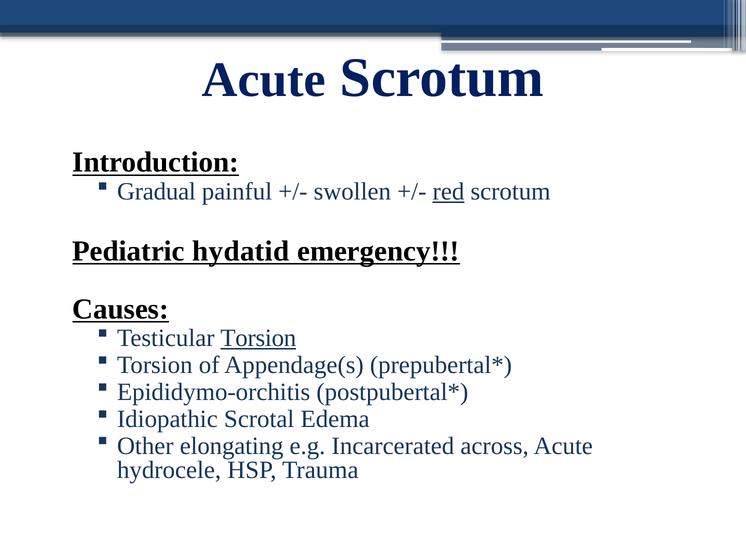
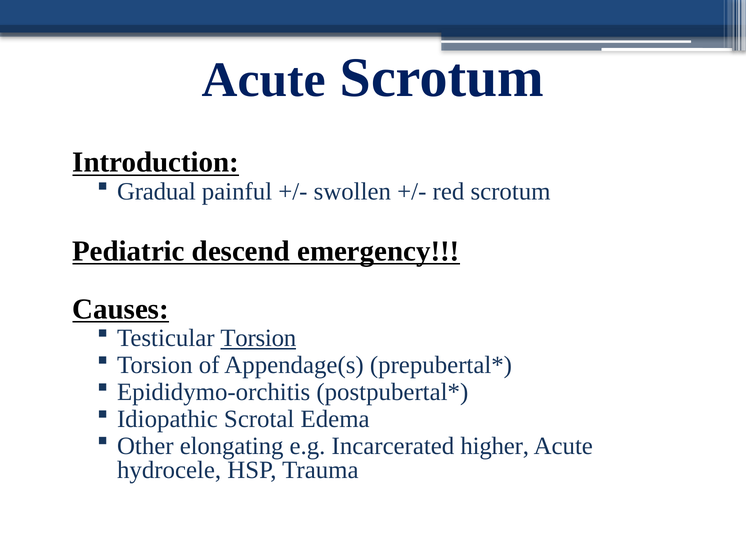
red underline: present -> none
hydatid: hydatid -> descend
across: across -> higher
